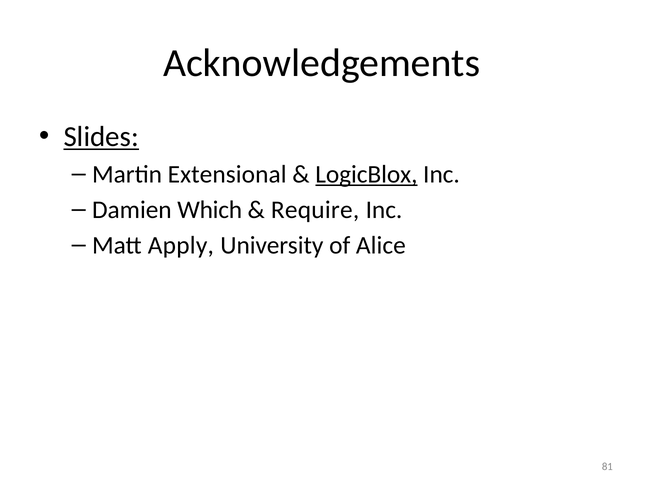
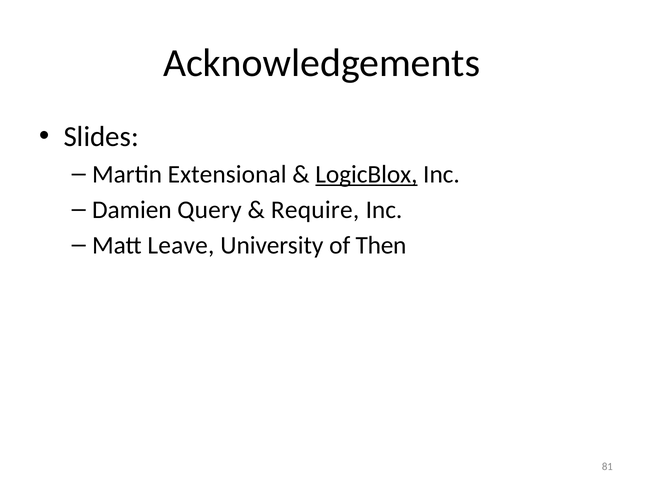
Slides underline: present -> none
Which: Which -> Query
Apply: Apply -> Leave
Alice: Alice -> Then
